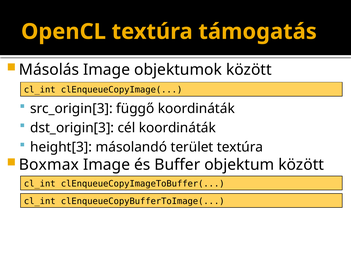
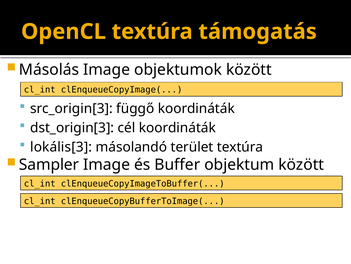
height[3: height[3 -> lokális[3
Boxmax: Boxmax -> Sampler
